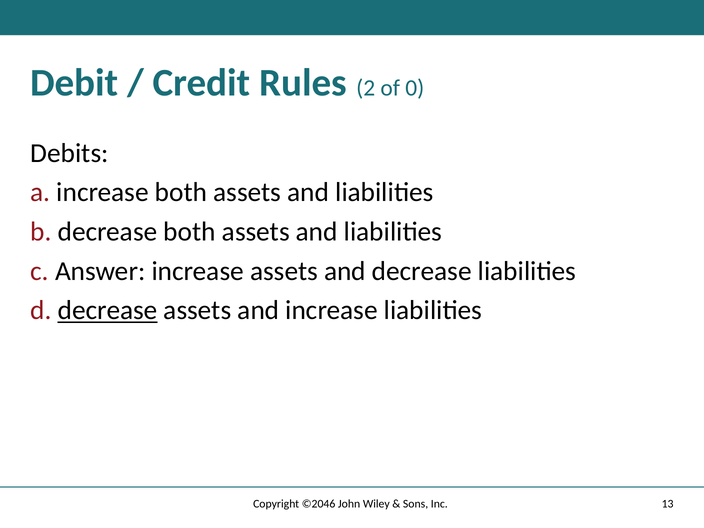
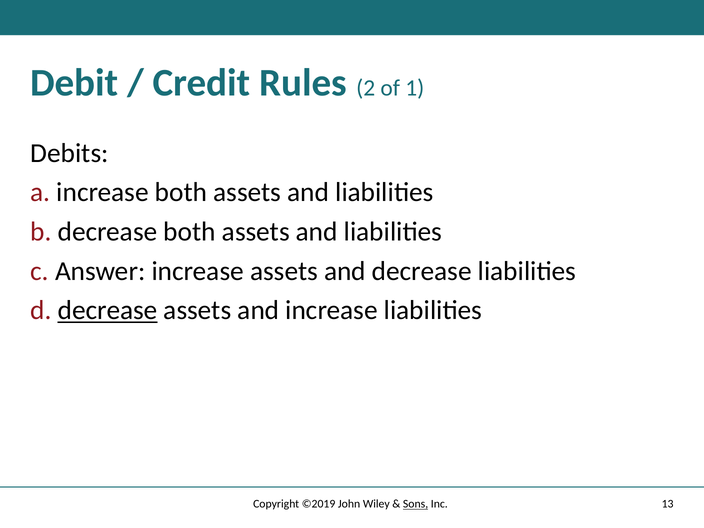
0: 0 -> 1
©2046: ©2046 -> ©2019
Sons underline: none -> present
